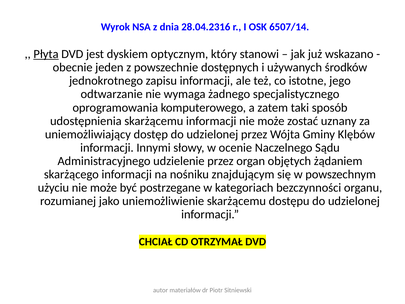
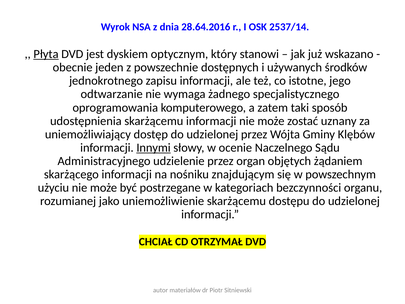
28.04.2316: 28.04.2316 -> 28.64.2016
6507/14: 6507/14 -> 2537/14
Innymi underline: none -> present
